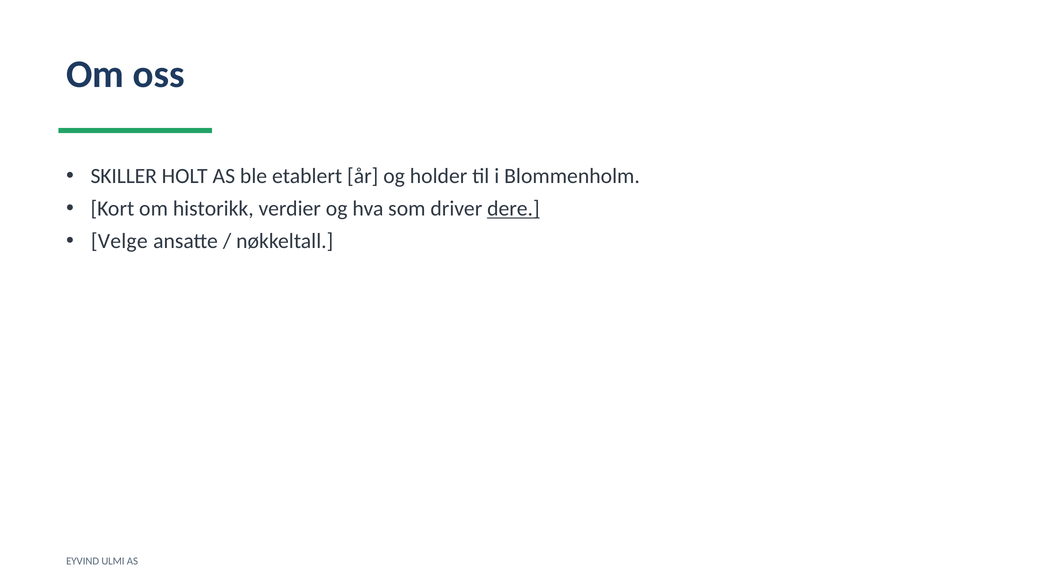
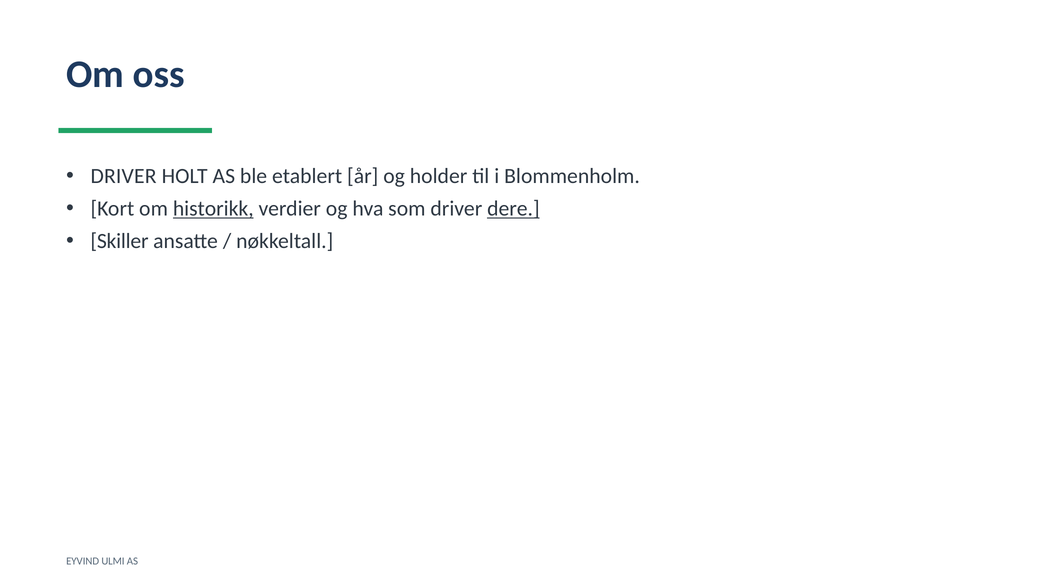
SKILLER at (124, 176): SKILLER -> DRIVER
historikk underline: none -> present
Velge: Velge -> Skiller
